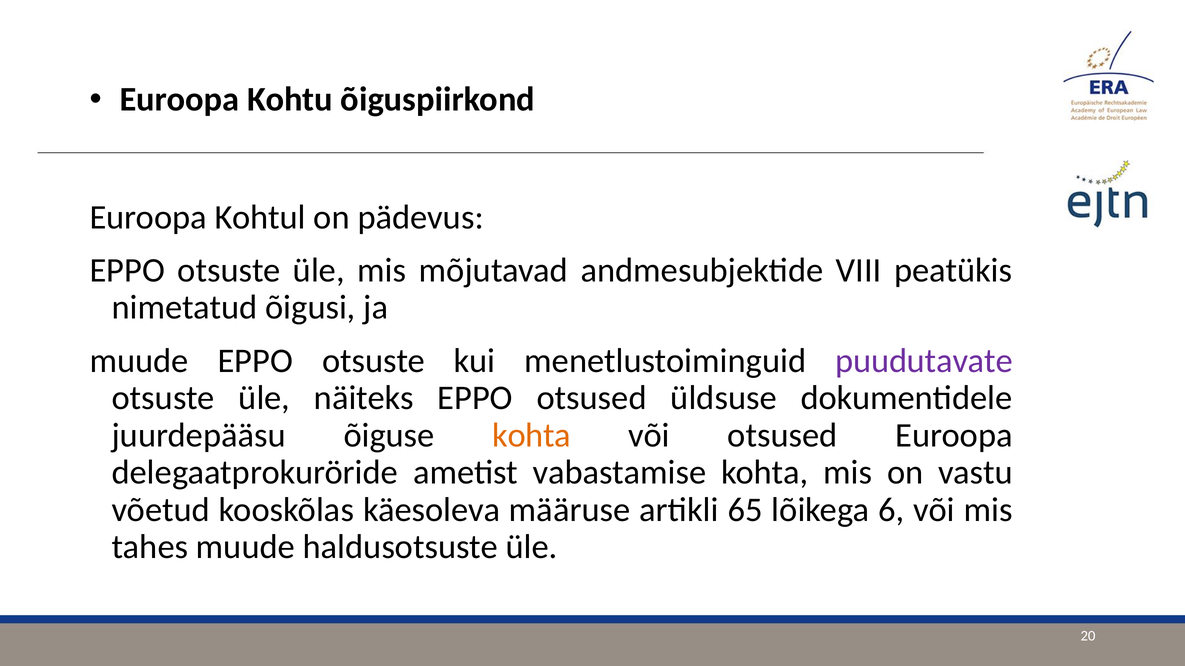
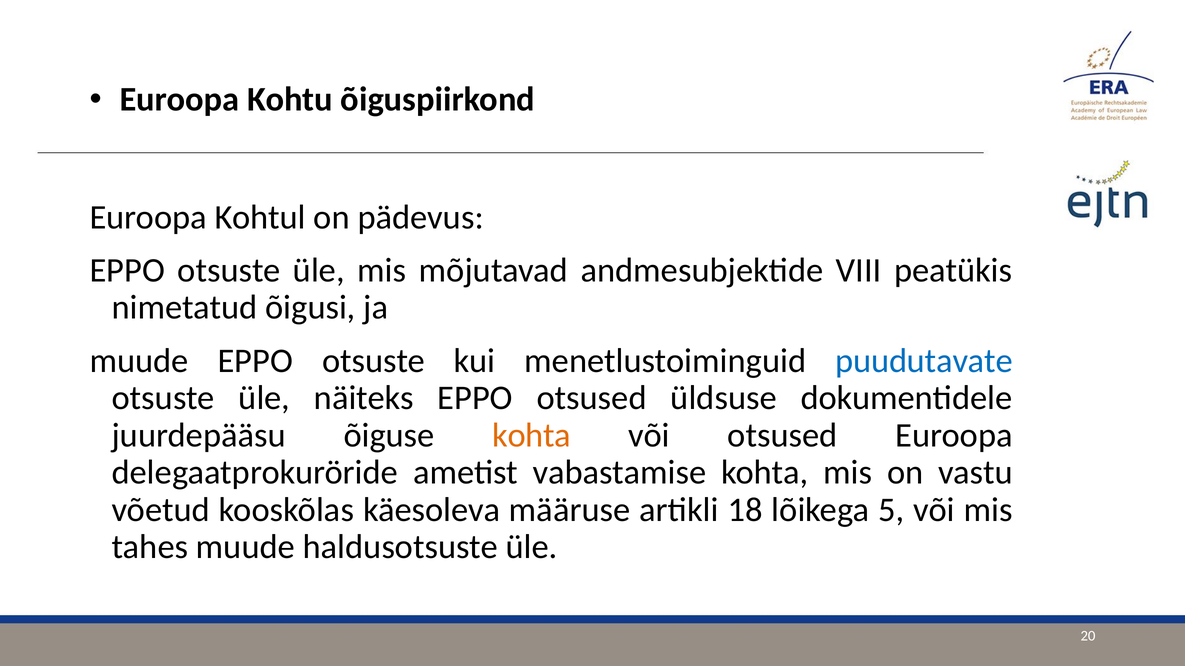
puudutavate colour: purple -> blue
65: 65 -> 18
6: 6 -> 5
